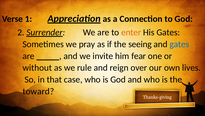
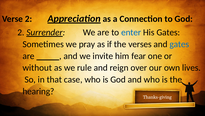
Verse 1: 1 -> 2
enter colour: orange -> blue
seeing: seeing -> verses
toward: toward -> hearing
